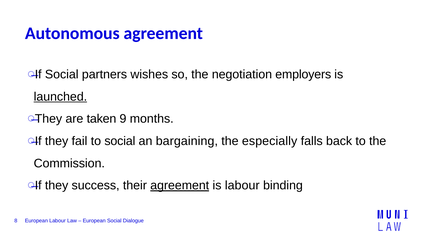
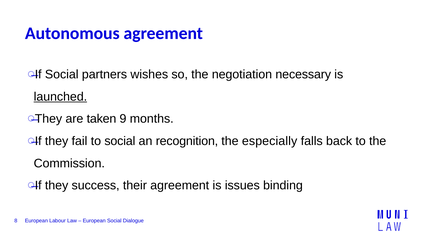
employers: employers -> necessary
bargaining: bargaining -> recognition
agreement at (180, 185) underline: present -> none
is labour: labour -> issues
